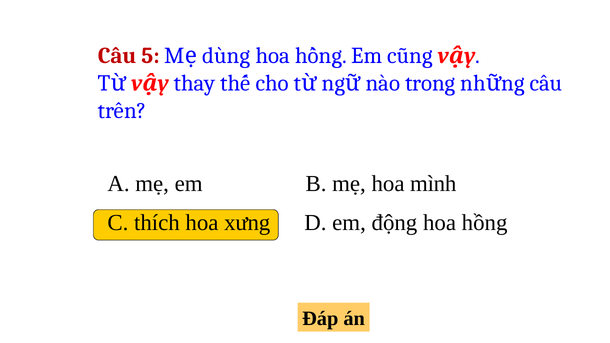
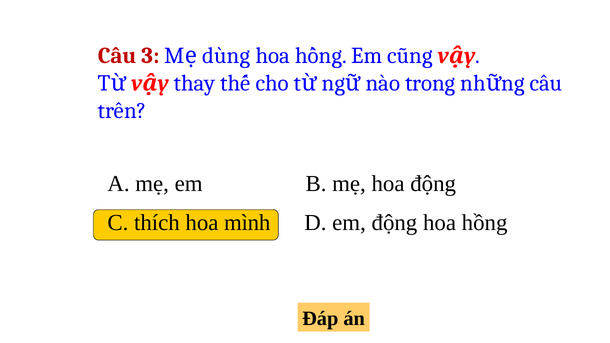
5: 5 -> 3
hoa mình: mình -> động
xưng: xưng -> mình
